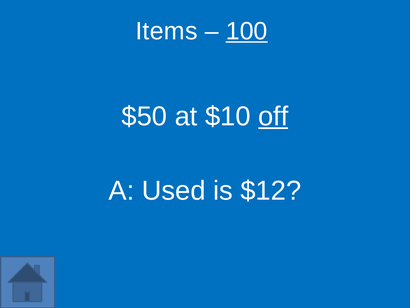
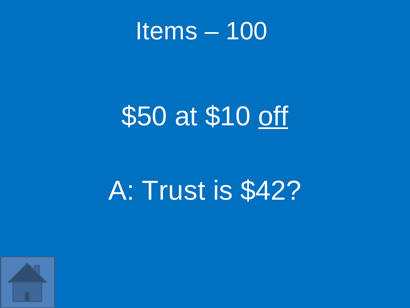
100 underline: present -> none
Used: Used -> Trust
$12: $12 -> $42
